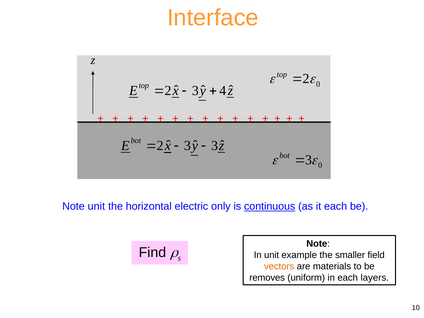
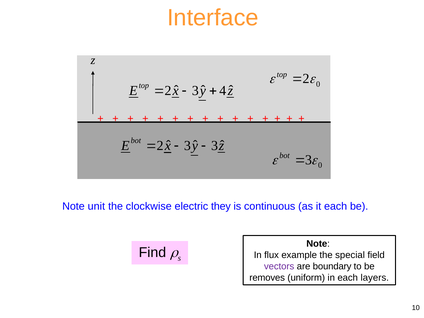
horizontal: horizontal -> clockwise
only: only -> they
continuous underline: present -> none
In unit: unit -> flux
smaller: smaller -> special
vectors colour: orange -> purple
materials: materials -> boundary
